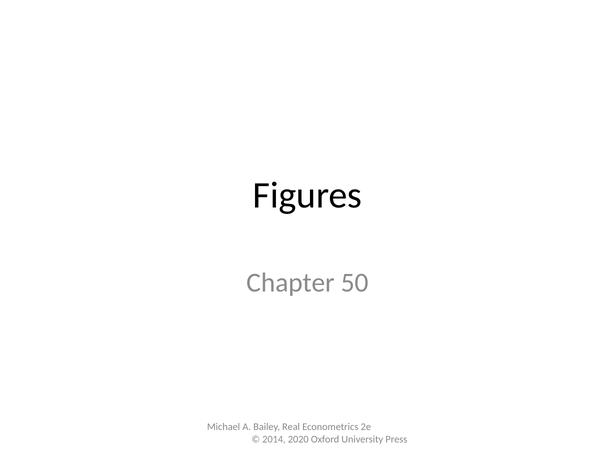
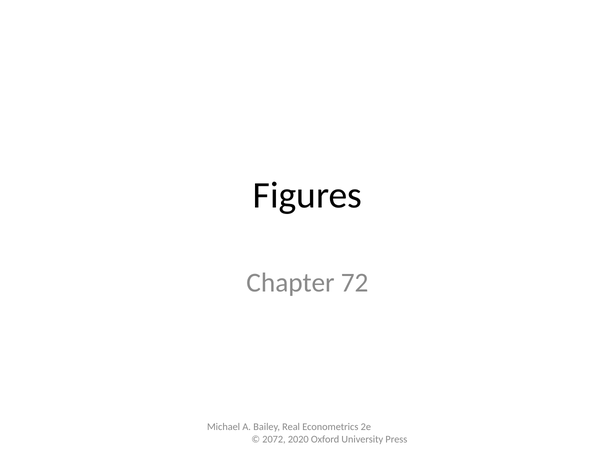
50: 50 -> 72
2014: 2014 -> 2072
